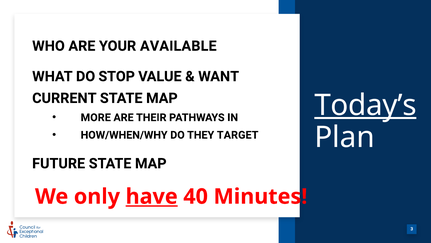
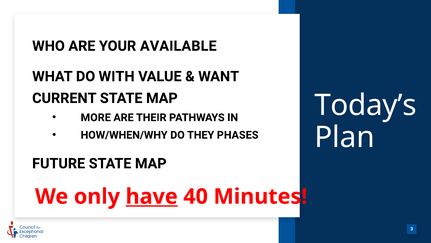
STOP: STOP -> WITH
Today’s underline: present -> none
TARGET: TARGET -> PHASES
